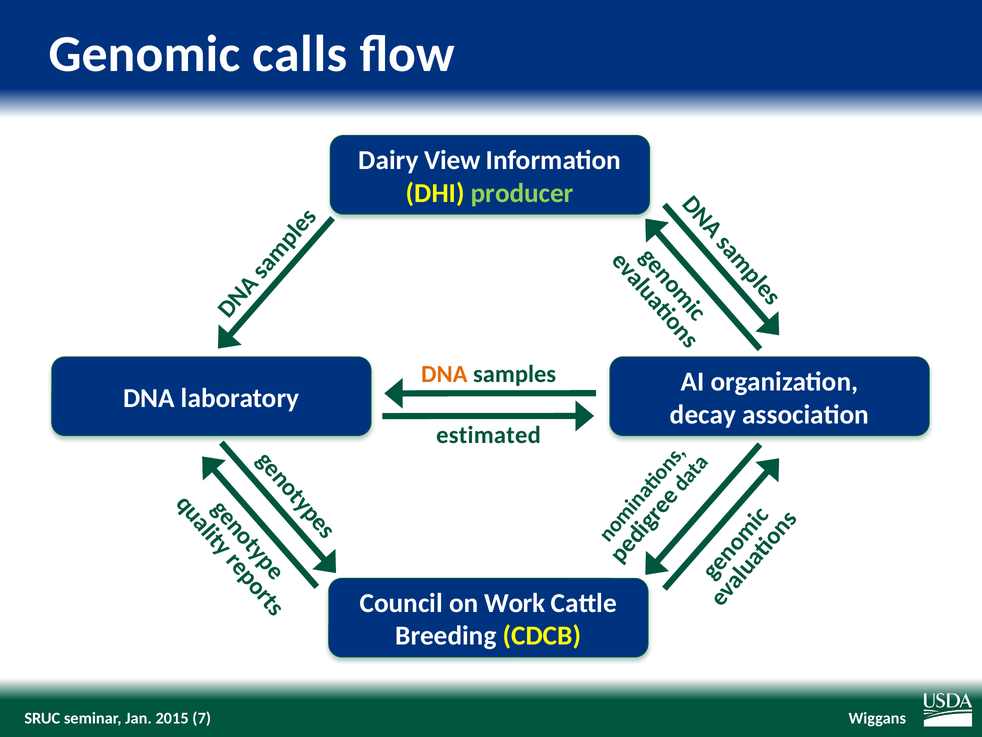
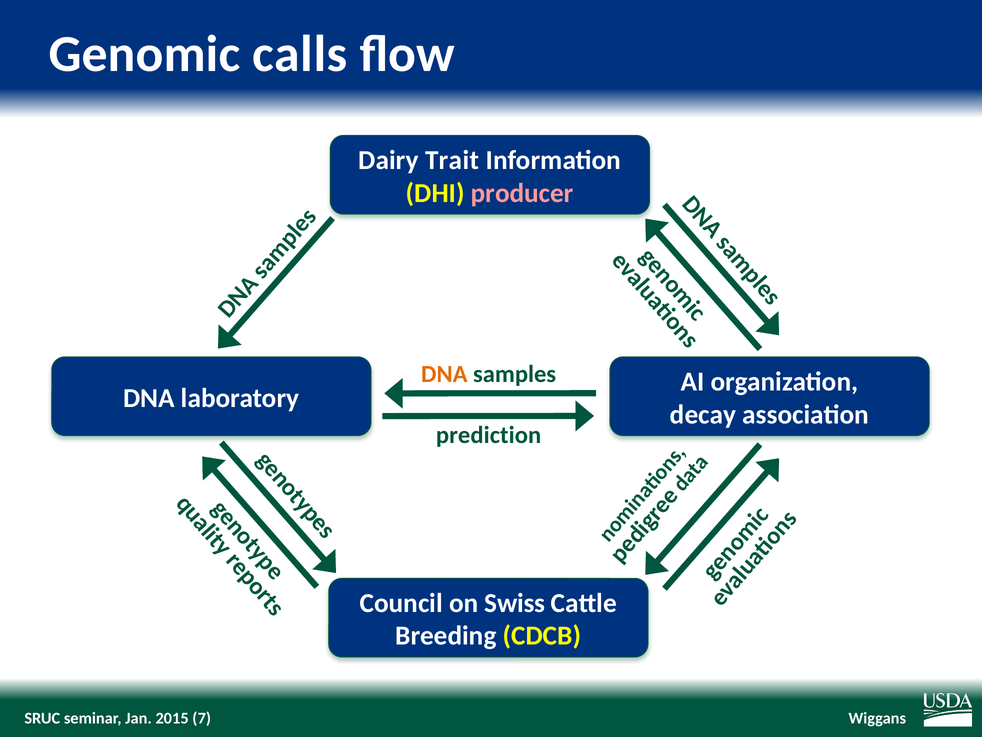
View: View -> Trait
producer colour: light green -> pink
estimated: estimated -> prediction
Work: Work -> Swiss
